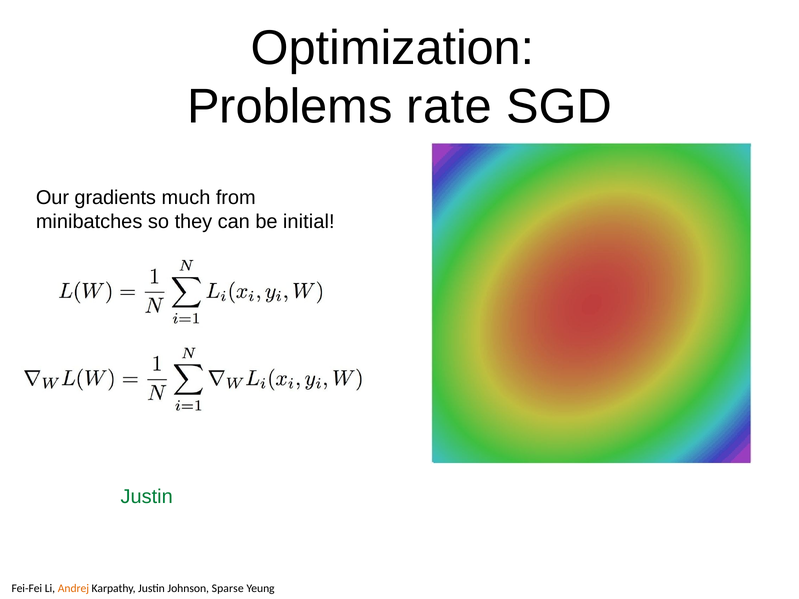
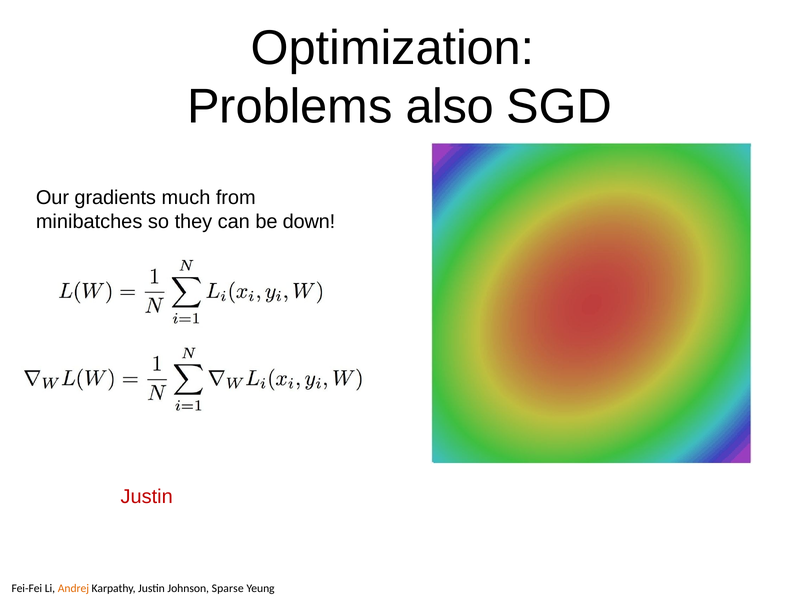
rate: rate -> also
initial: initial -> down
Justin at (147, 497) colour: green -> red
